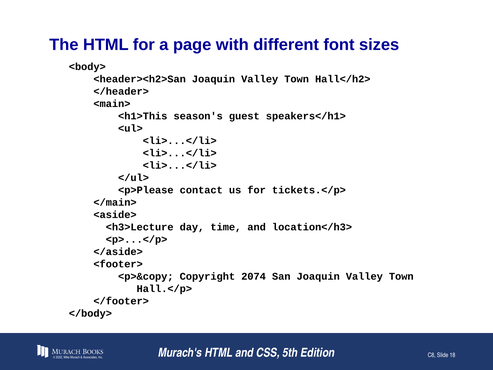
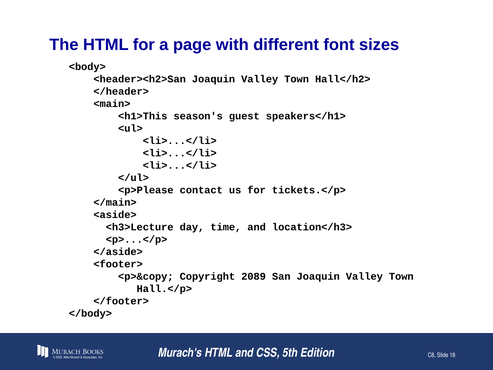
2074: 2074 -> 2089
